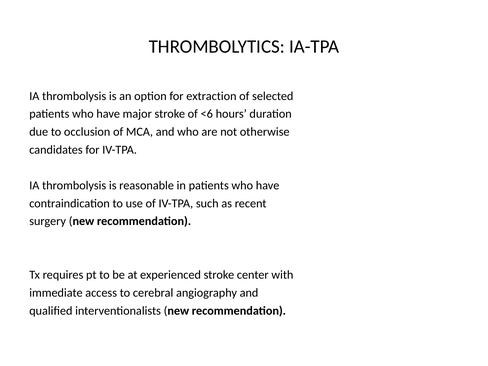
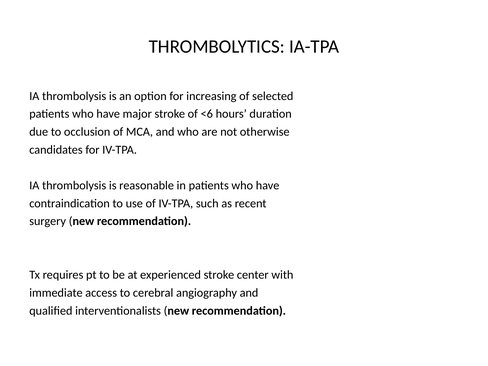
extraction: extraction -> increasing
